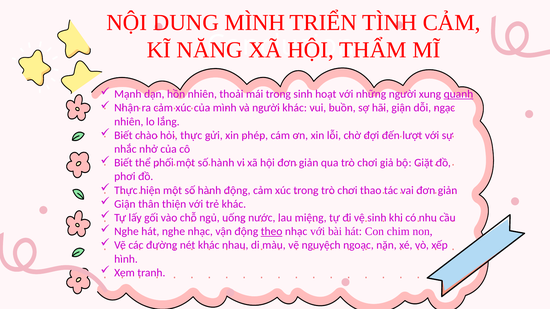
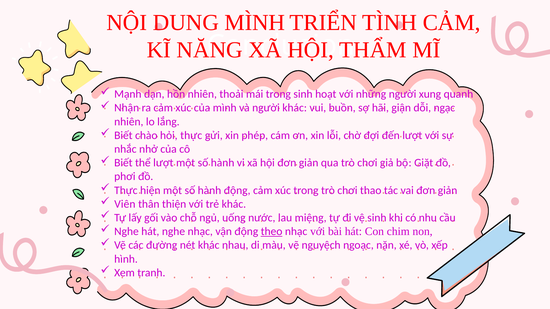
quanh underline: present -> none
thể phối: phối -> lượt
Giận at (125, 204): Giận -> Viên
